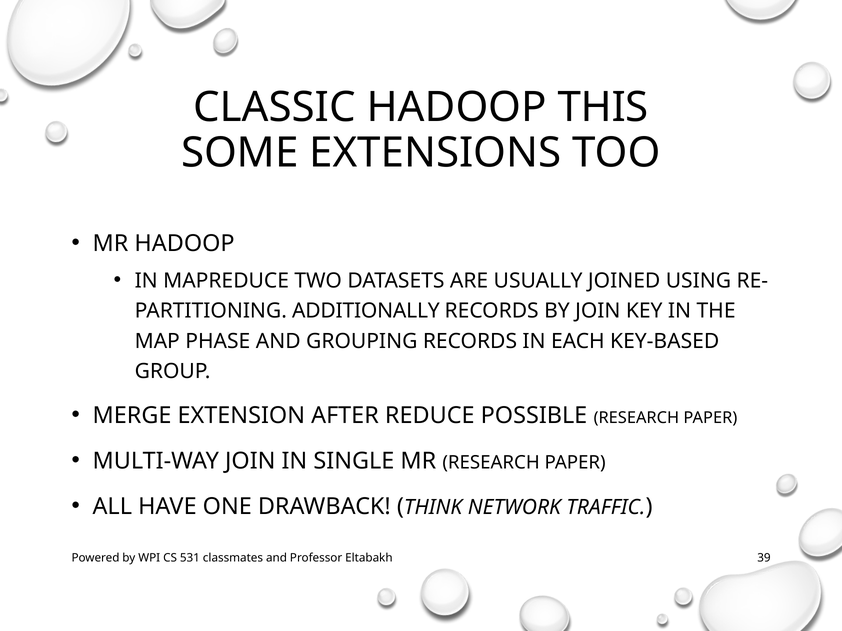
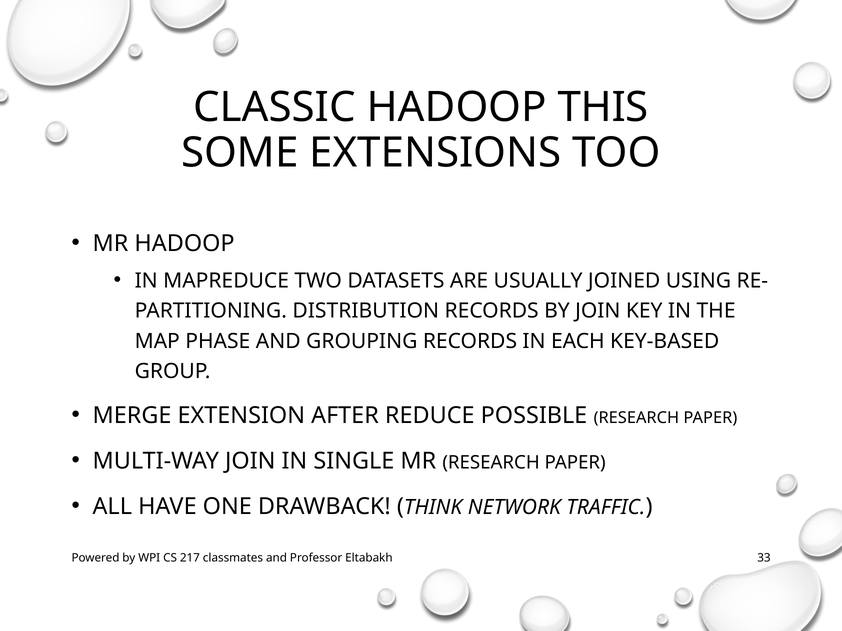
ADDITIONALLY: ADDITIONALLY -> DISTRIBUTION
531: 531 -> 217
39: 39 -> 33
